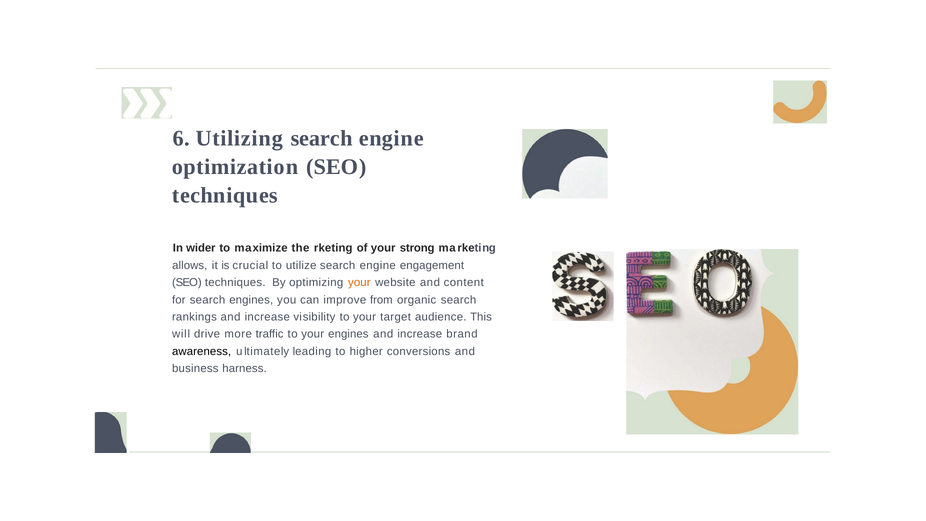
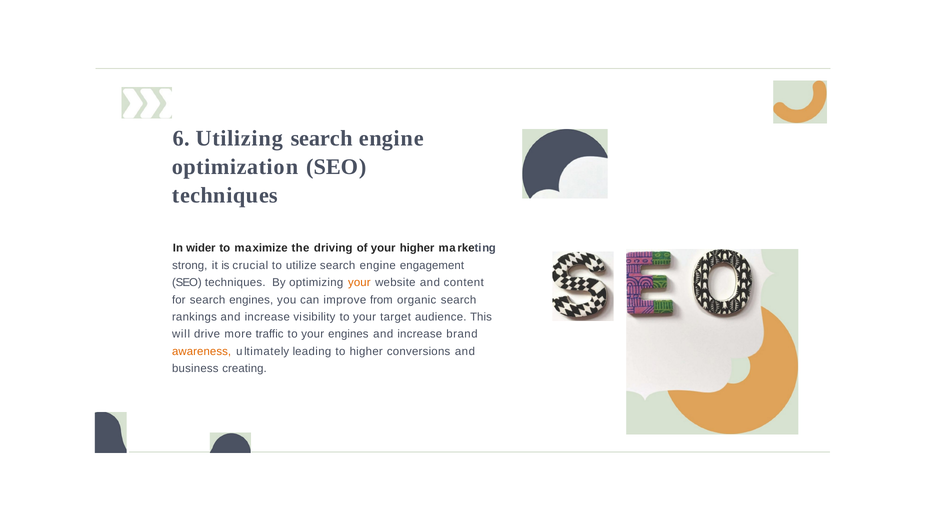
rketing: rketing -> driving
your strong: strong -> higher
allows: allows -> strong
awareness colour: black -> orange
harness: harness -> creating
